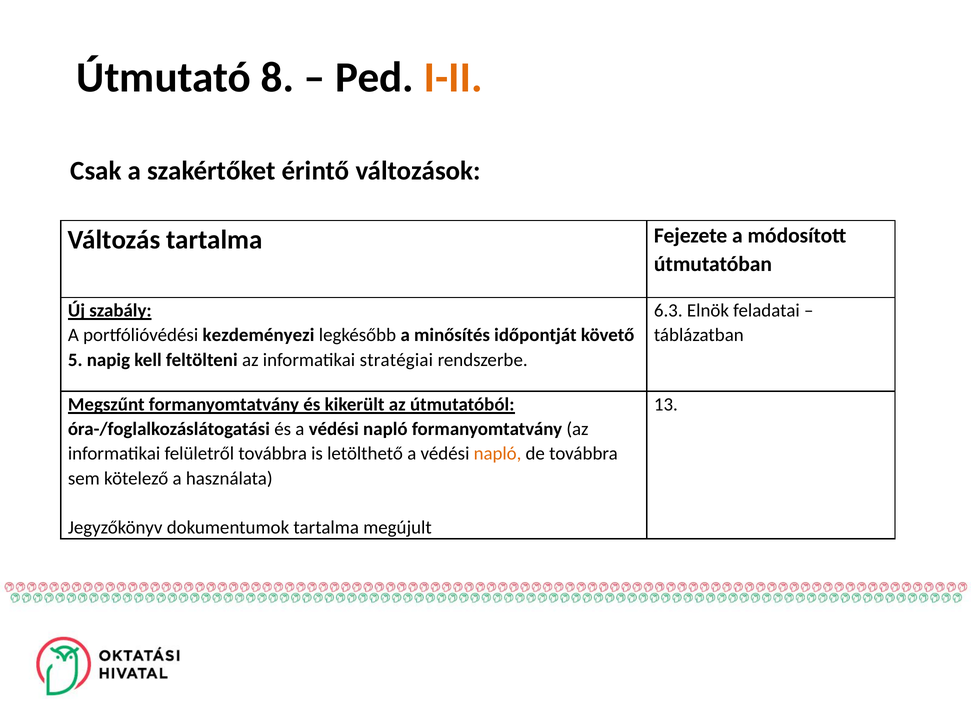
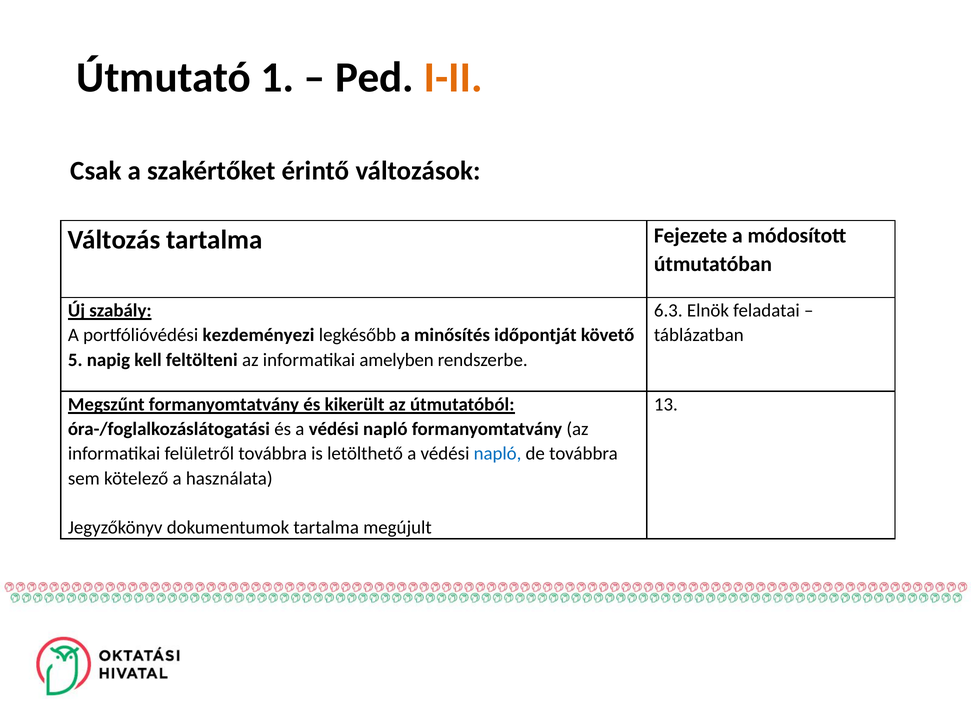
8: 8 -> 1
stratégiai: stratégiai -> amelyben
napló at (498, 454) colour: orange -> blue
